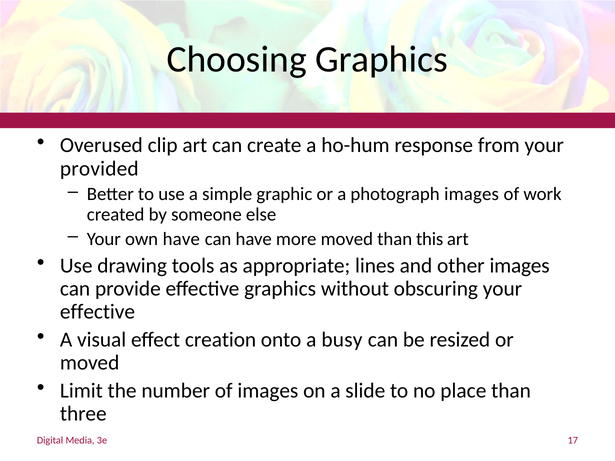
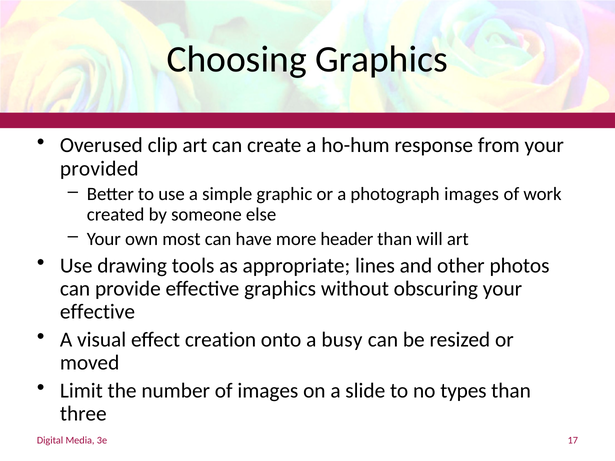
own have: have -> most
more moved: moved -> header
this: this -> will
other images: images -> photos
place: place -> types
